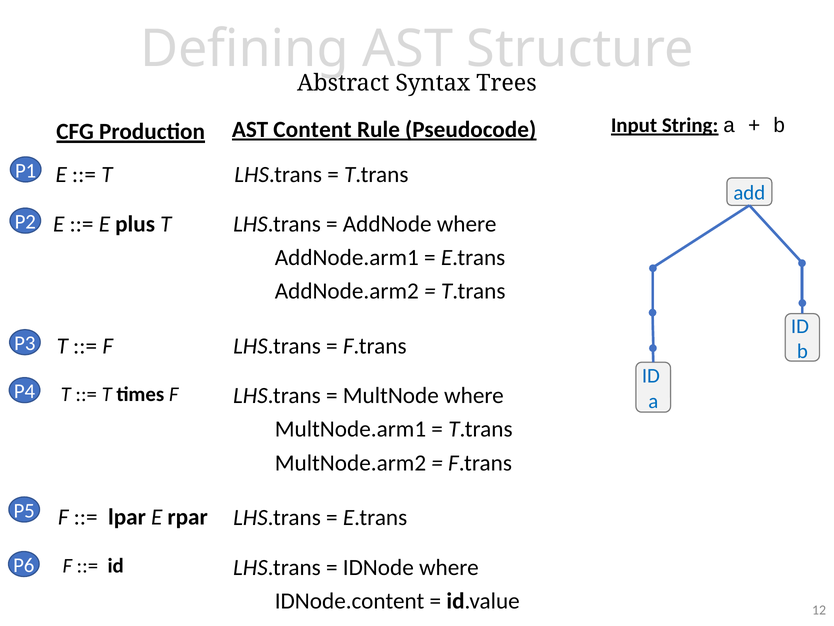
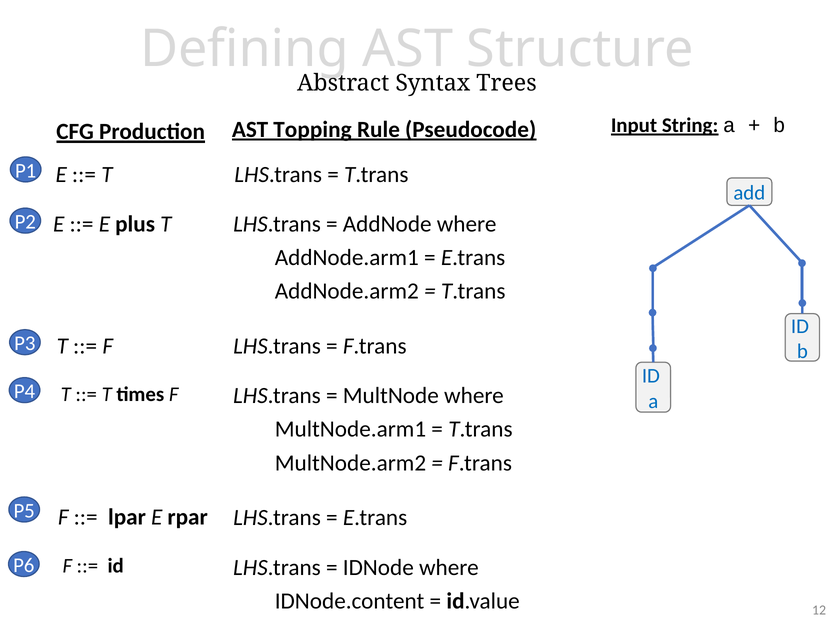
Content: Content -> Topping
